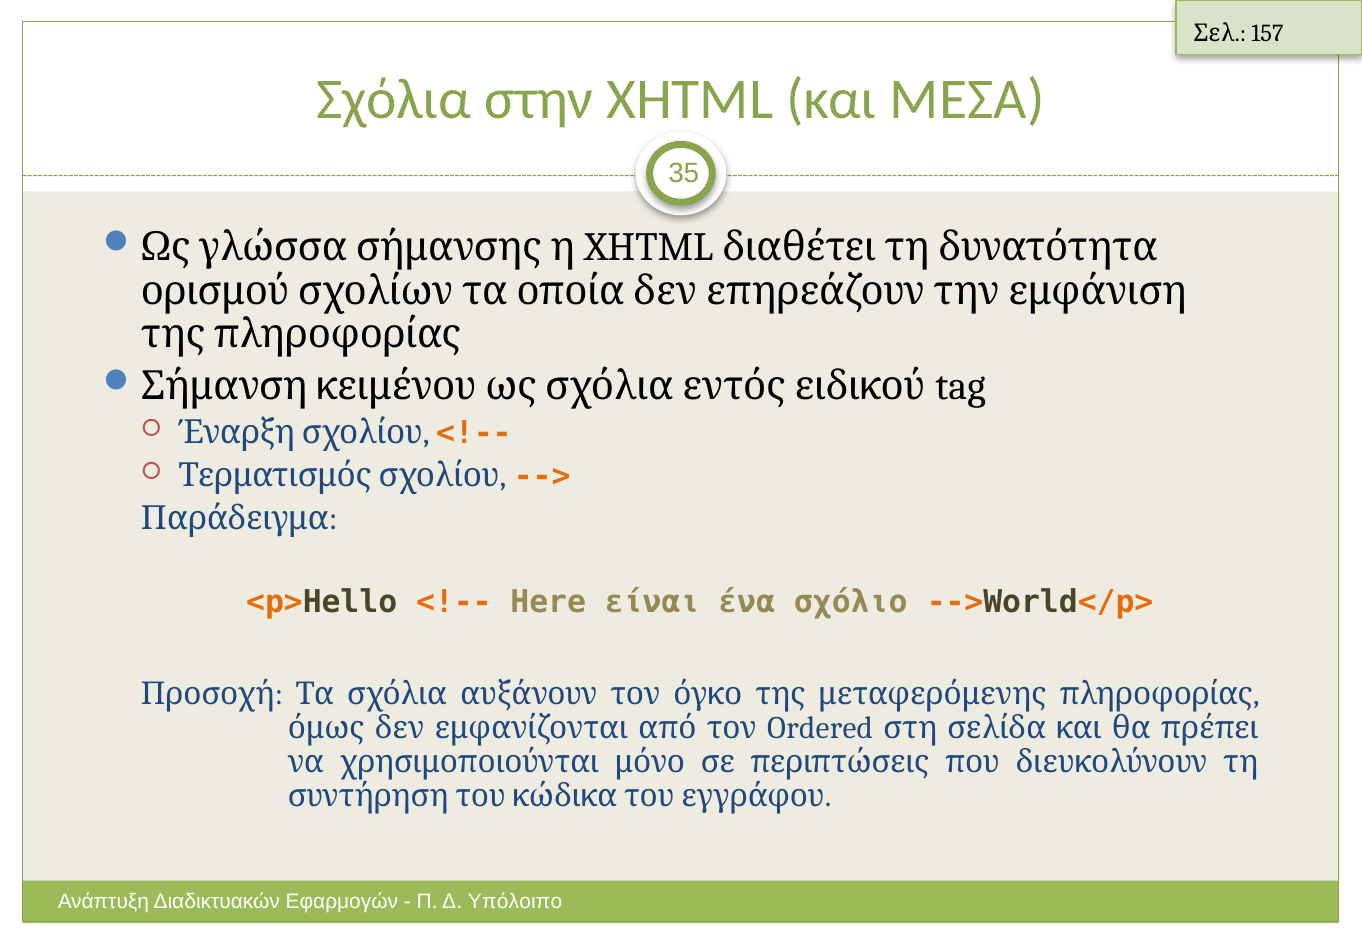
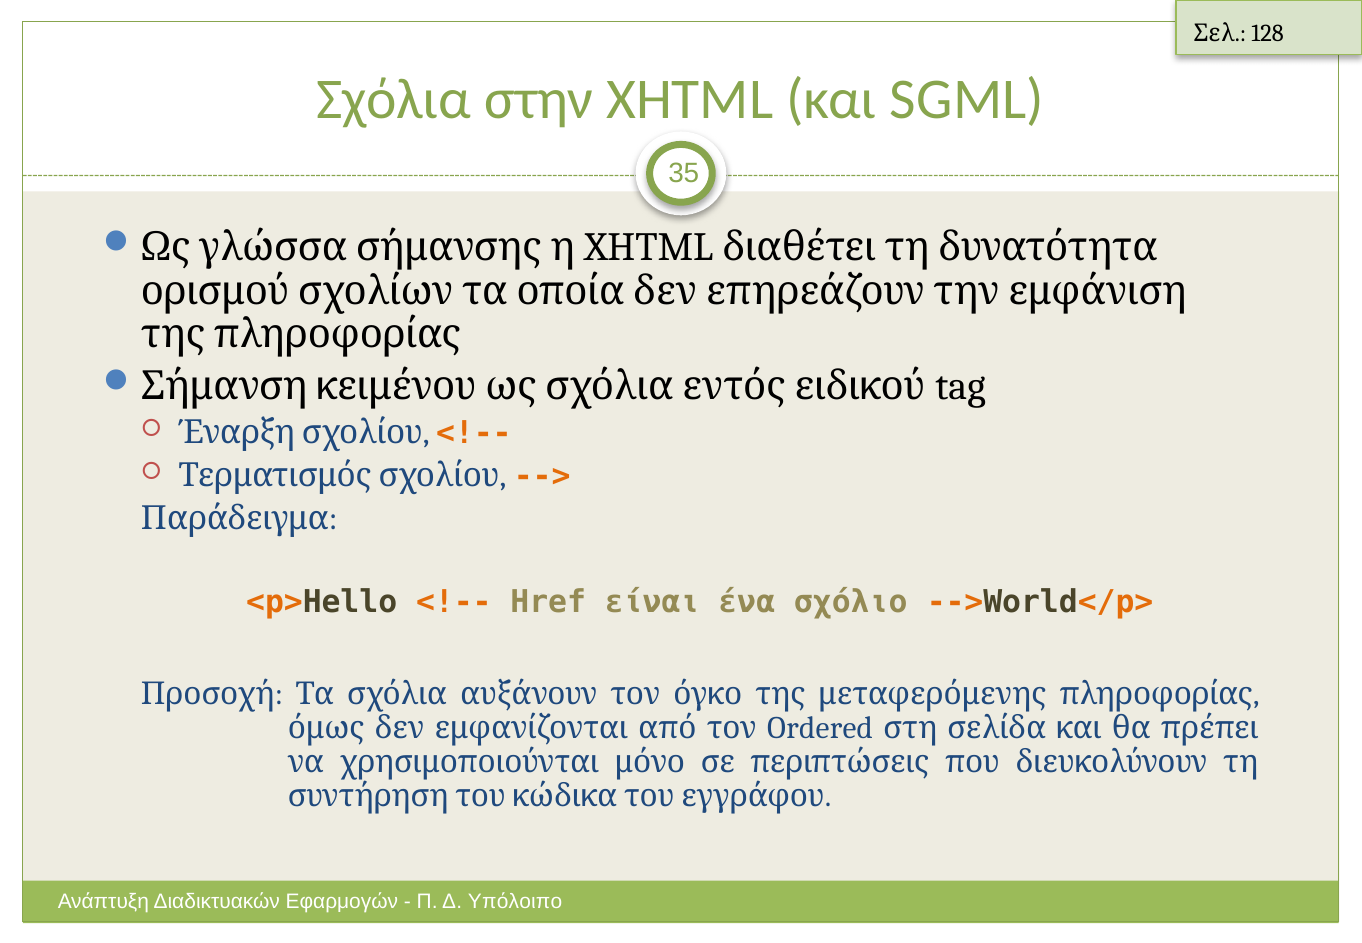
157: 157 -> 128
ΜΕΣΑ: ΜΕΣΑ -> SGML
Here: Here -> Href
